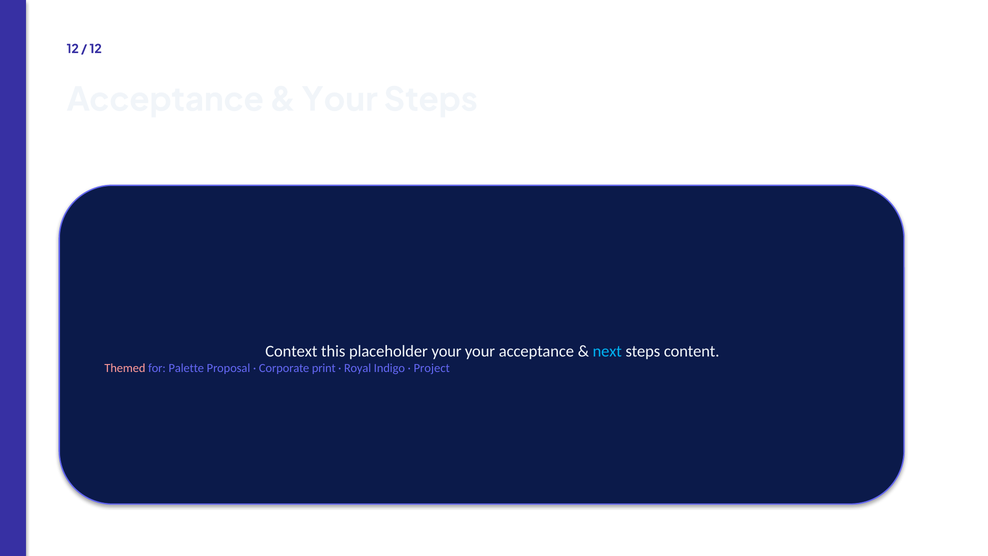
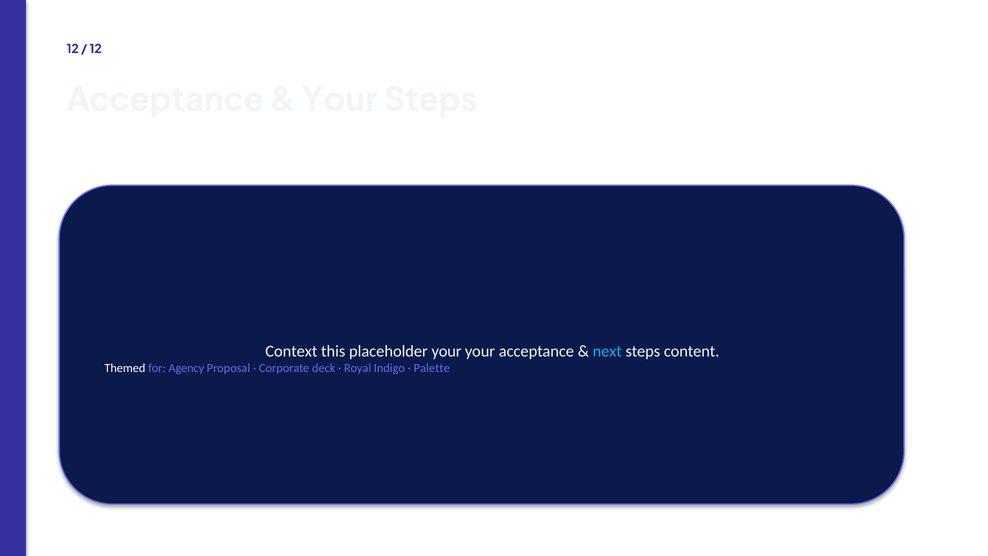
Themed colour: pink -> white
Palette: Palette -> Agency
print: print -> deck
Project: Project -> Palette
